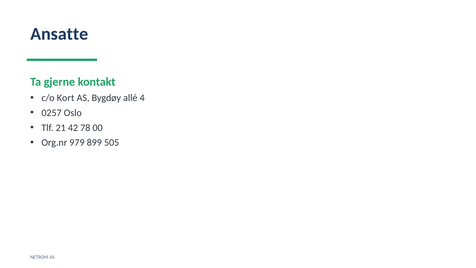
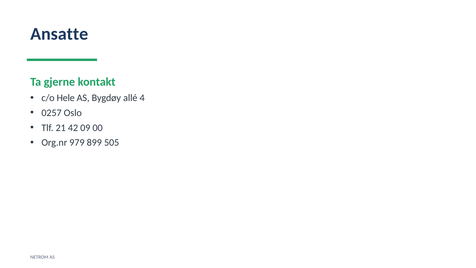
Kort: Kort -> Hele
78: 78 -> 09
